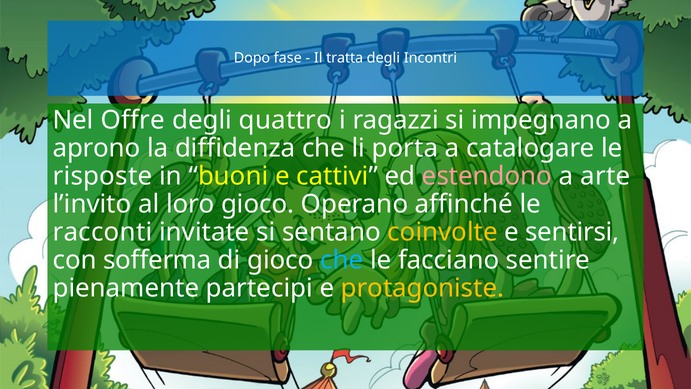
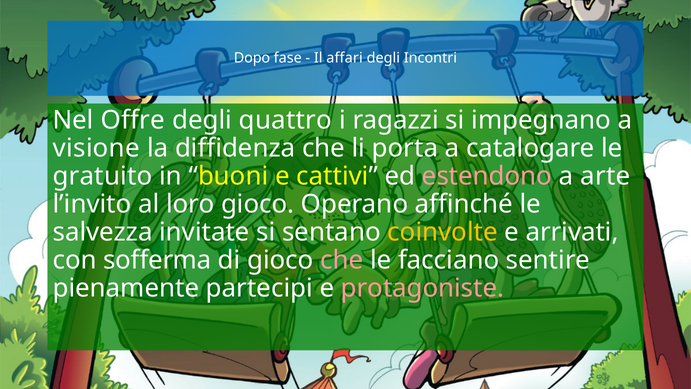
tratta: tratta -> affari
aprono: aprono -> visione
risposte: risposte -> gratuito
racconti: racconti -> salvezza
sentirsi: sentirsi -> arrivati
che at (342, 260) colour: light blue -> pink
protagoniste colour: yellow -> pink
